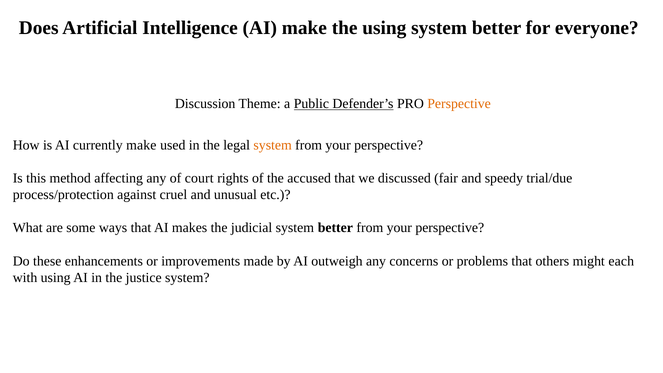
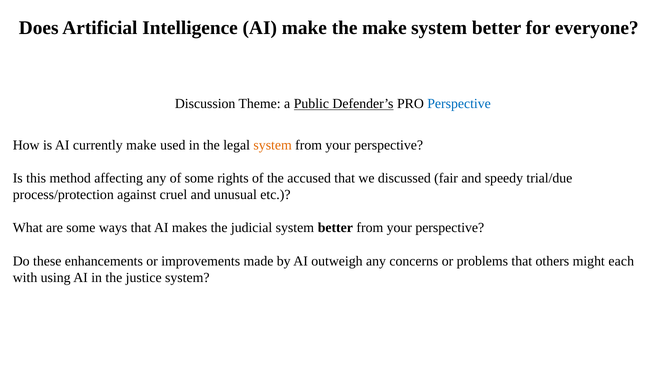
the using: using -> make
Perspective at (459, 104) colour: orange -> blue
of court: court -> some
